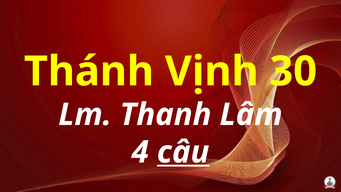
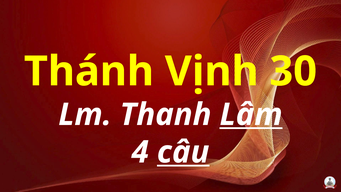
Lâm underline: none -> present
